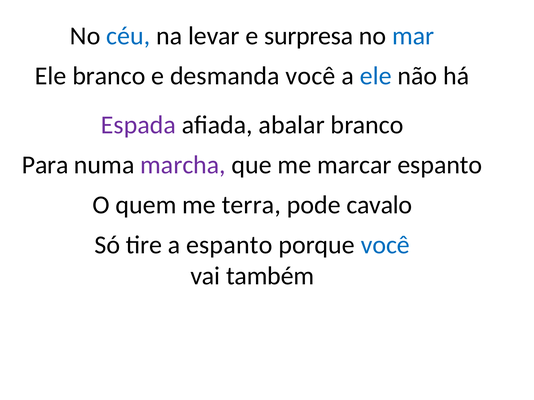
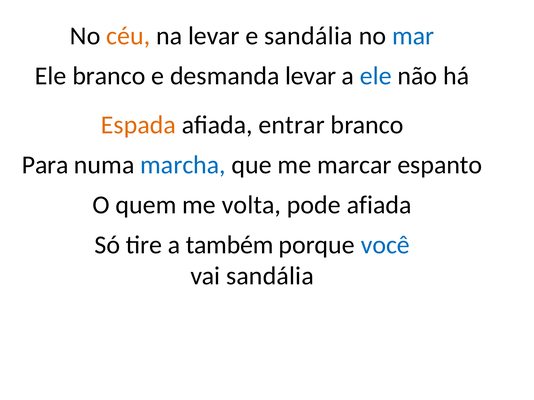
céu colour: blue -> orange
e surpresa: surpresa -> sandália
desmanda você: você -> levar
Espada colour: purple -> orange
abalar: abalar -> entrar
marcha colour: purple -> blue
terra: terra -> volta
pode cavalo: cavalo -> afiada
a espanto: espanto -> também
vai também: também -> sandália
